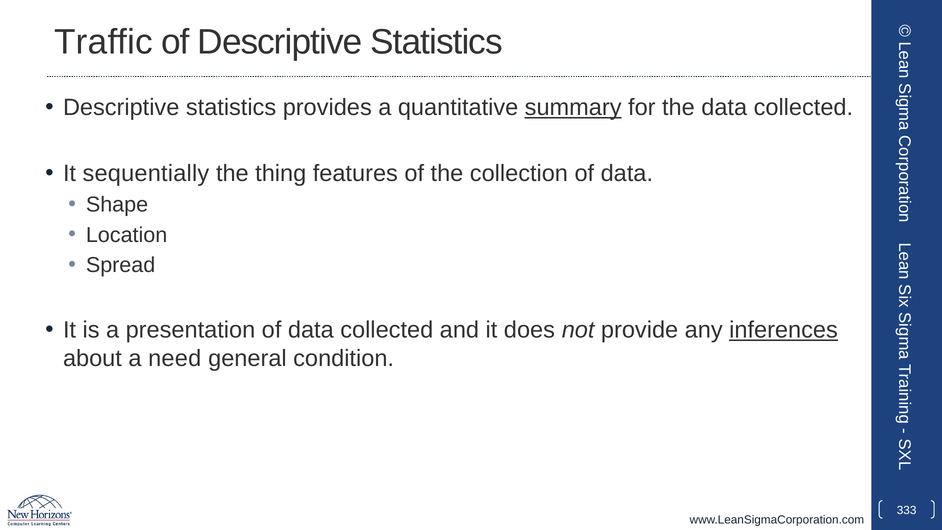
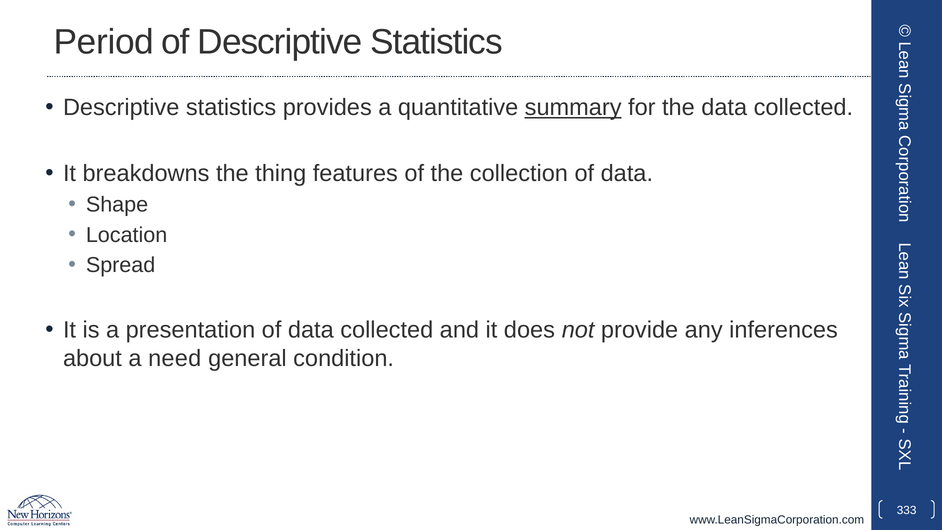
Traffic: Traffic -> Period
sequentially: sequentially -> breakdowns
inferences underline: present -> none
